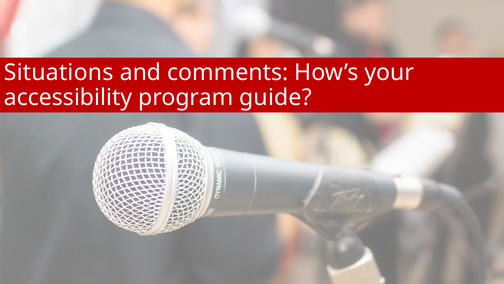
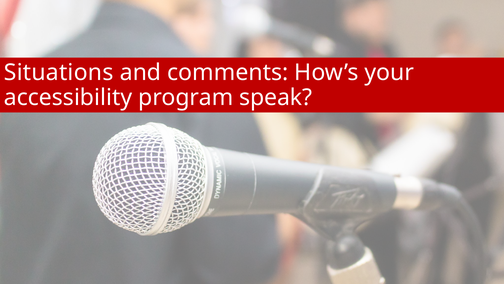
guide: guide -> speak
